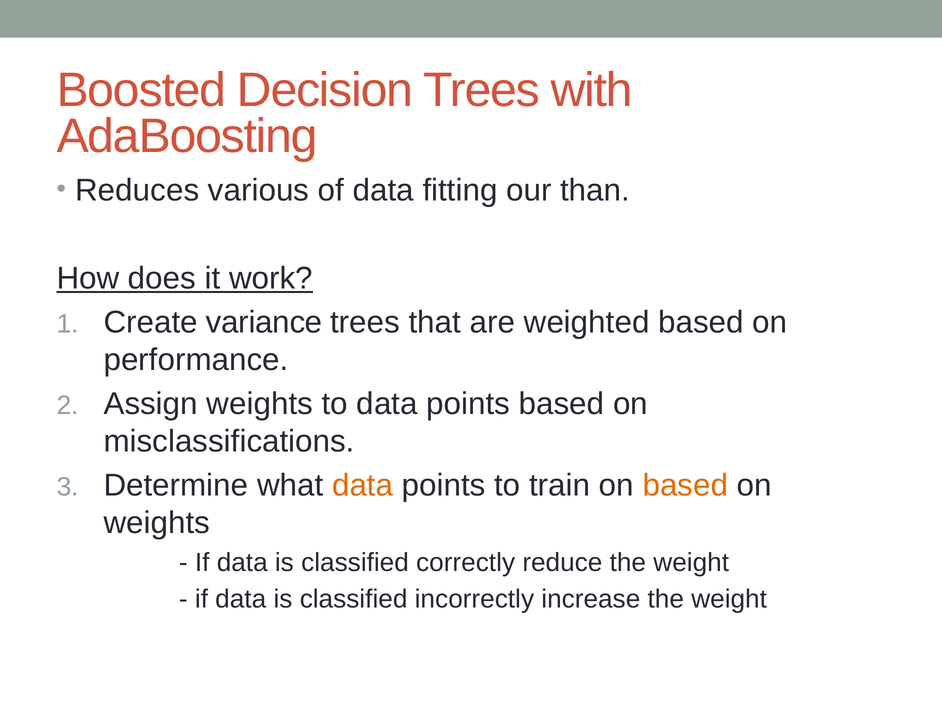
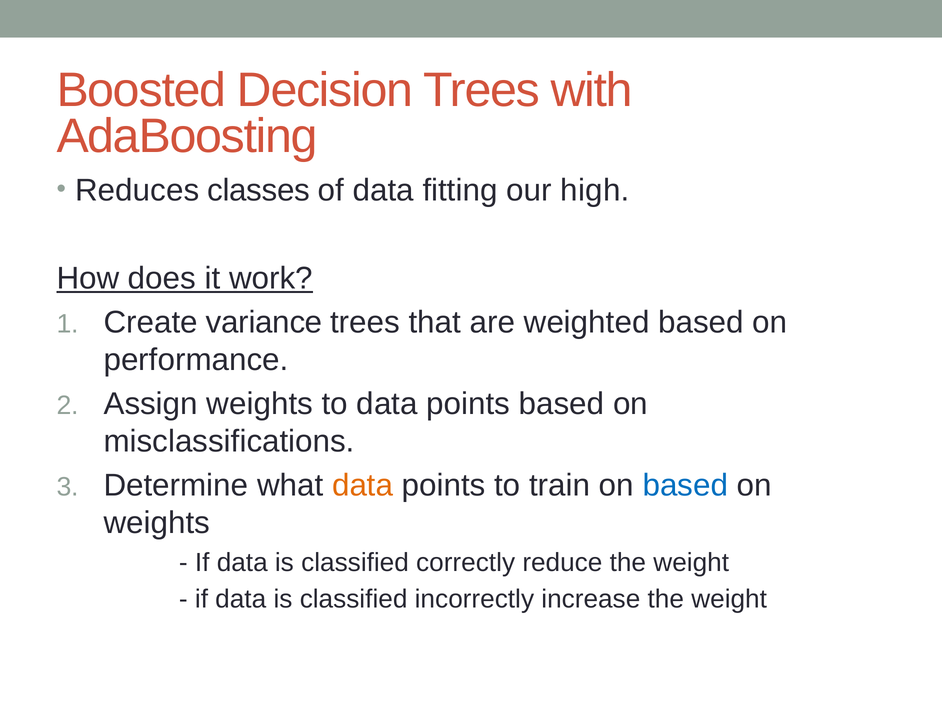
various: various -> classes
than: than -> high
based at (685, 486) colour: orange -> blue
